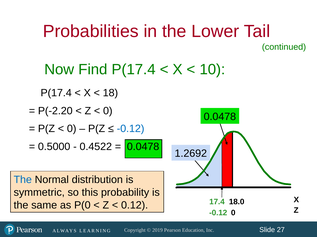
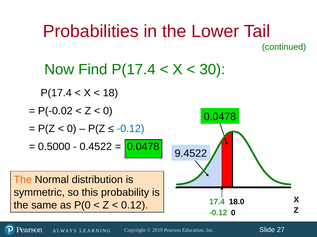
10: 10 -> 30
P(-2.20: P(-2.20 -> P(-0.02
1.2692: 1.2692 -> 9.4522
The at (23, 180) colour: blue -> orange
